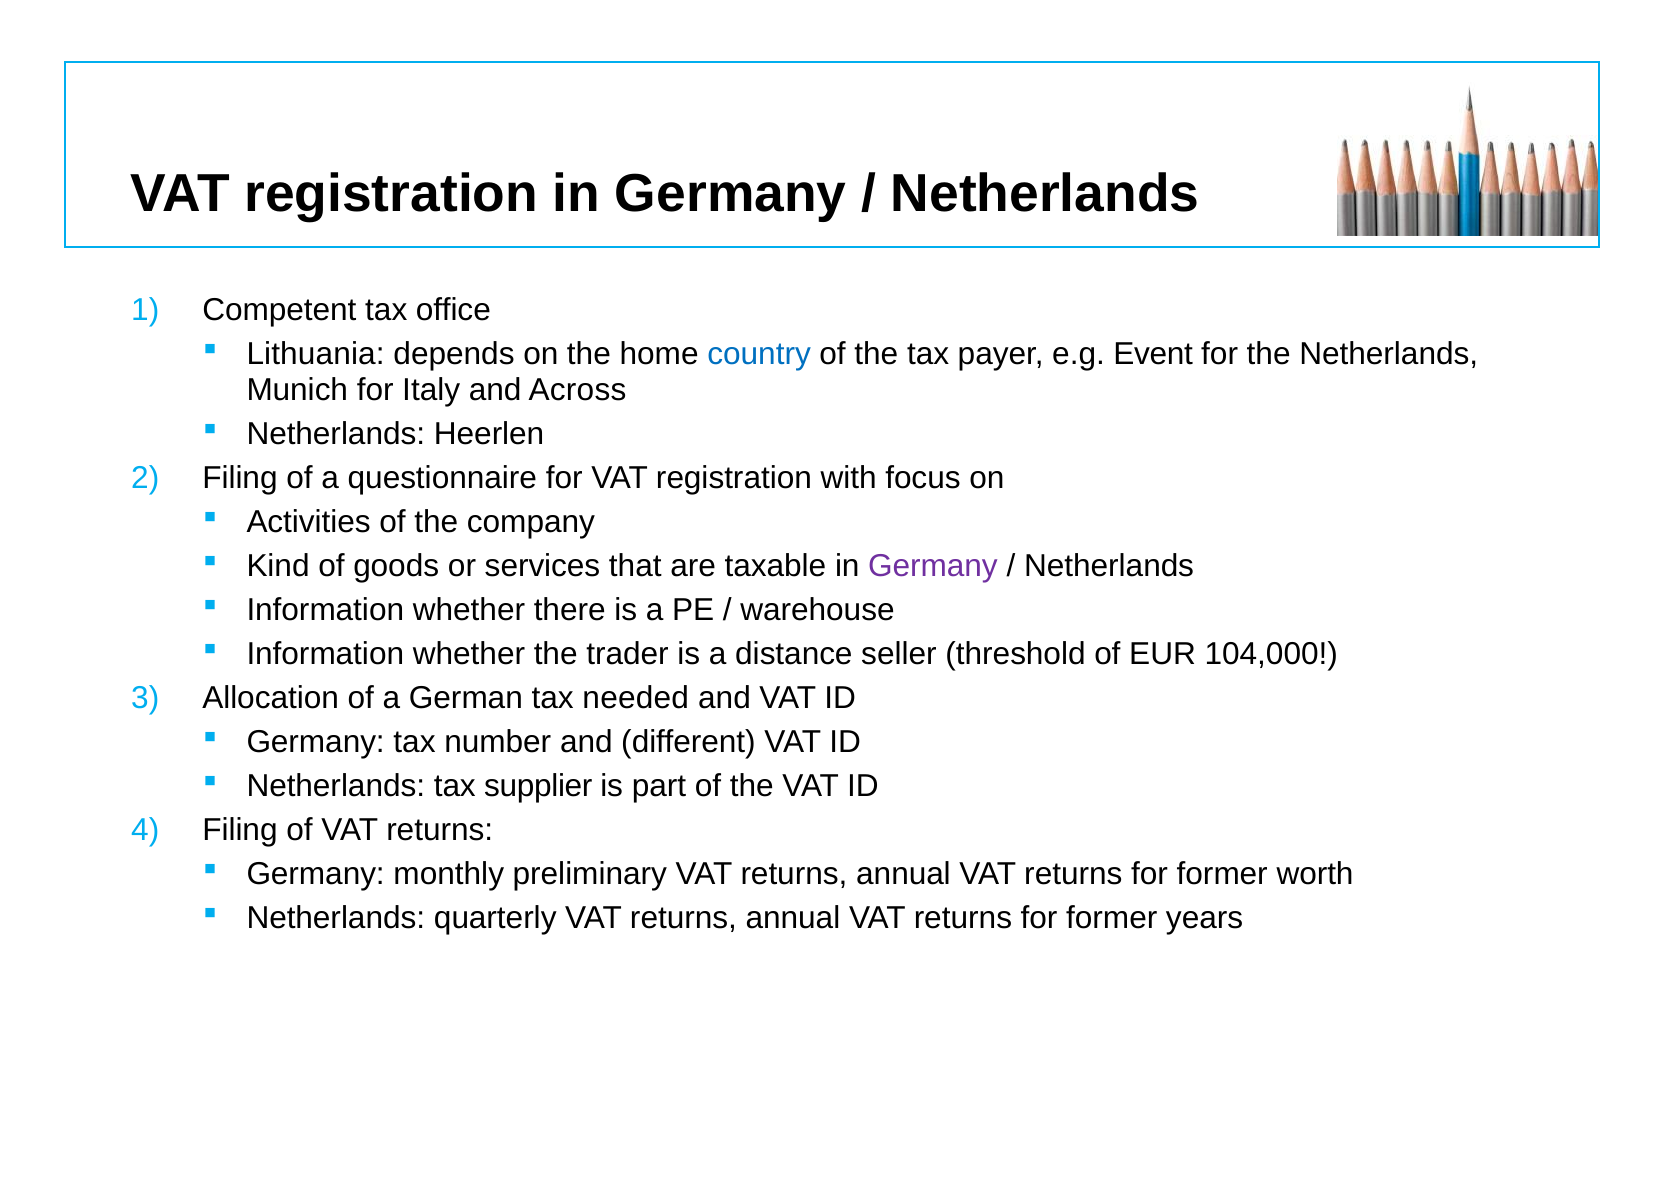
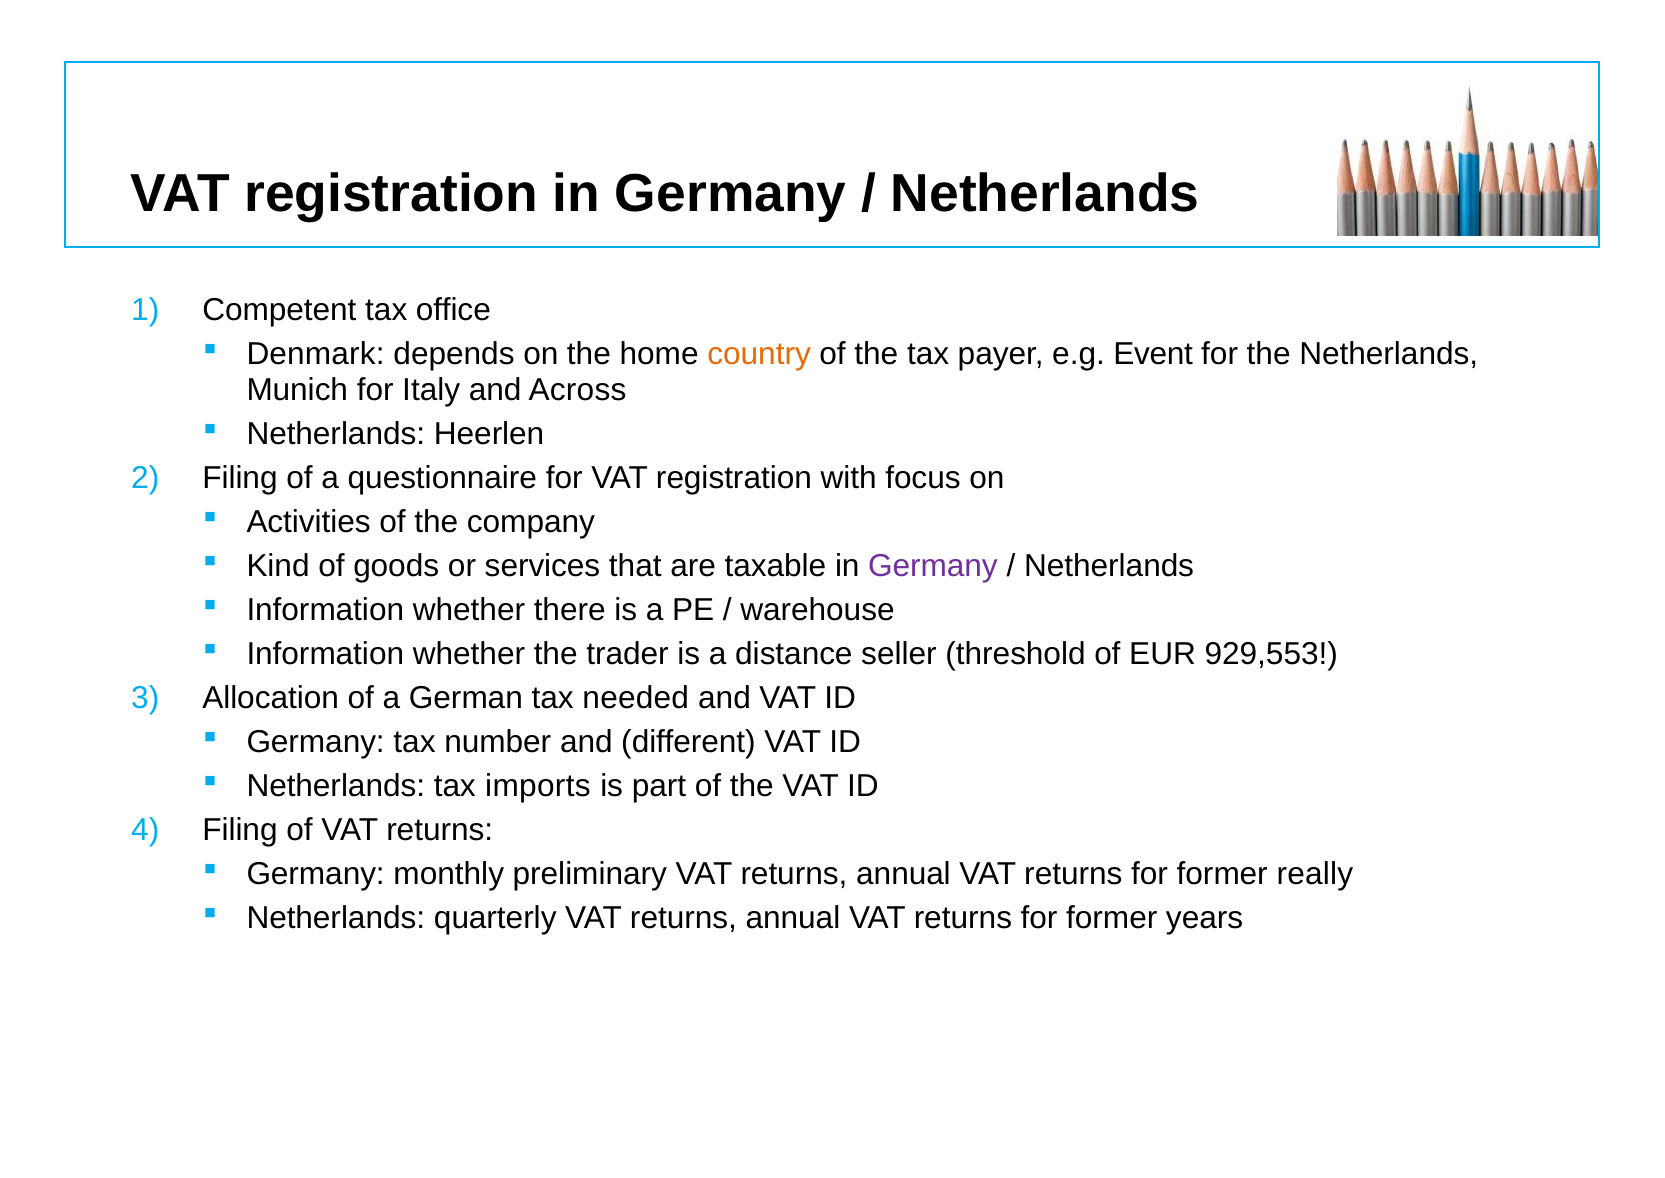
Lithuania: Lithuania -> Denmark
country colour: blue -> orange
104,000: 104,000 -> 929,553
supplier: supplier -> imports
worth: worth -> really
